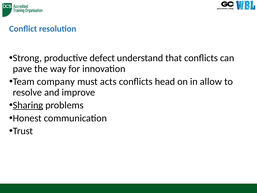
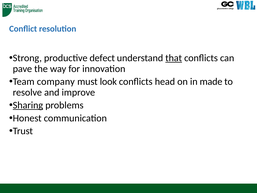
that underline: none -> present
acts: acts -> look
allow: allow -> made
